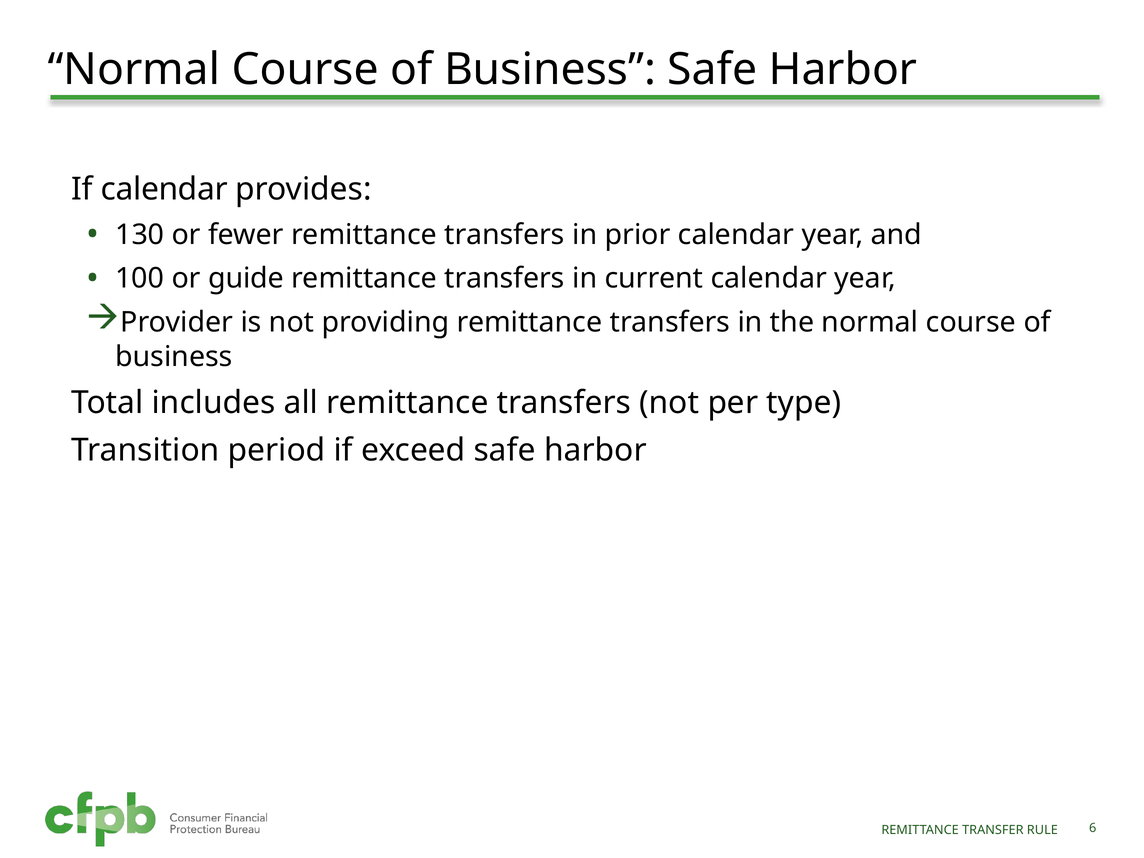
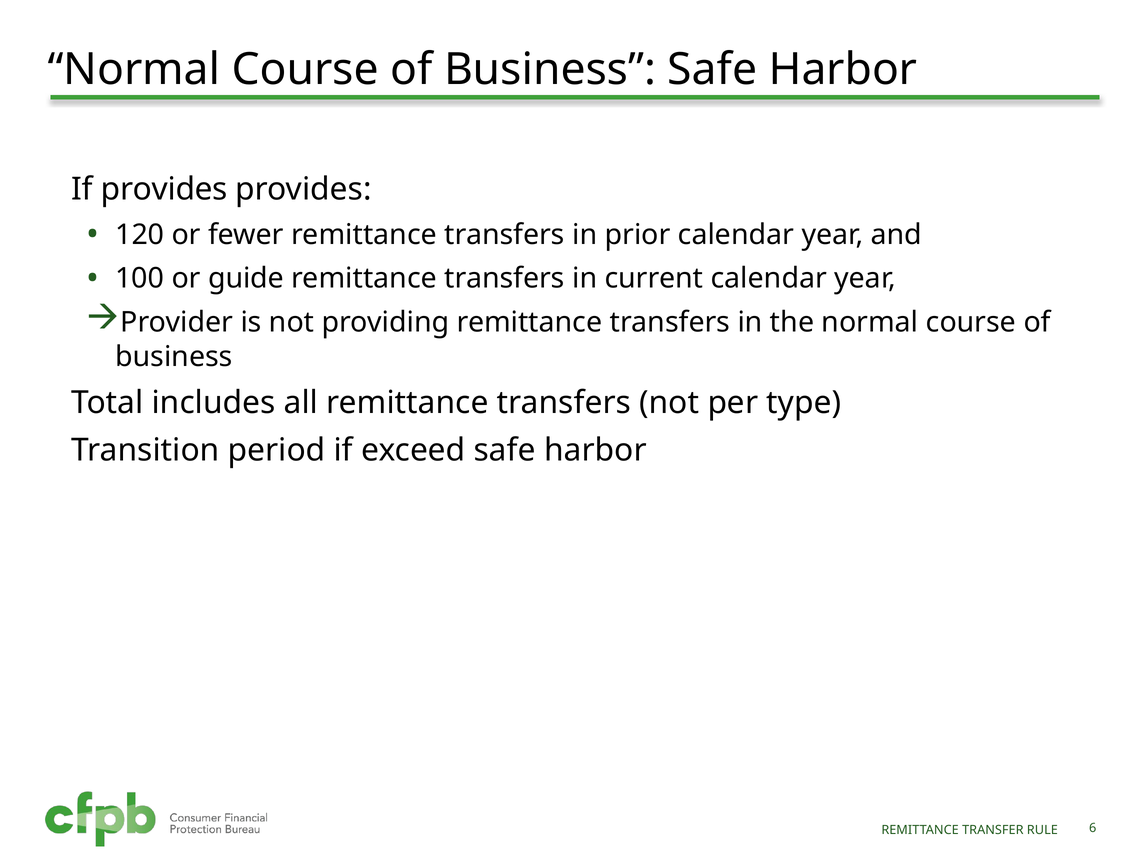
If calendar: calendar -> provides
130: 130 -> 120
